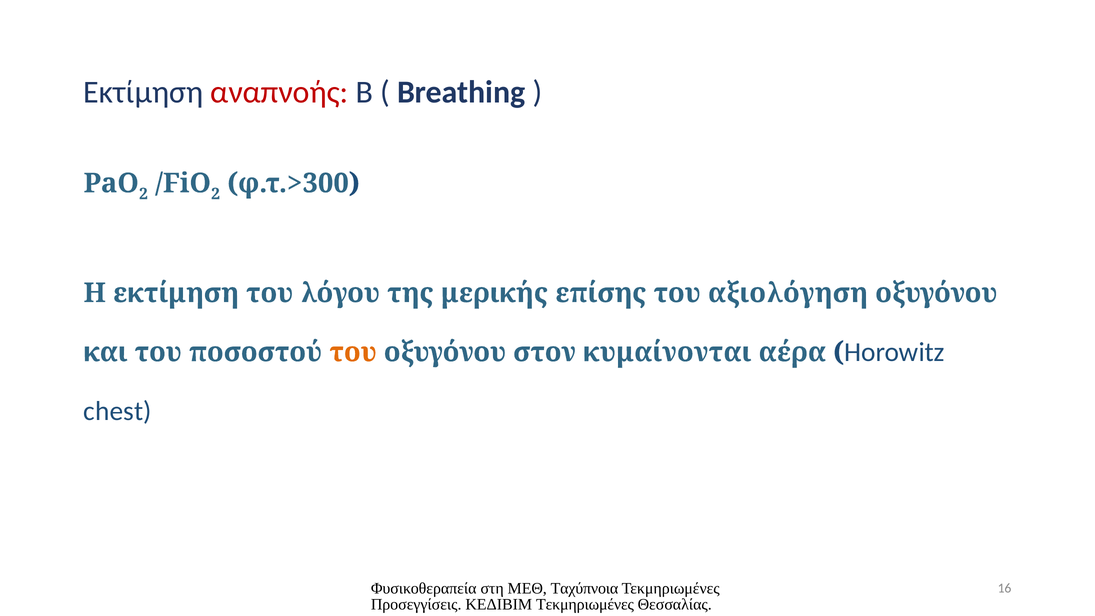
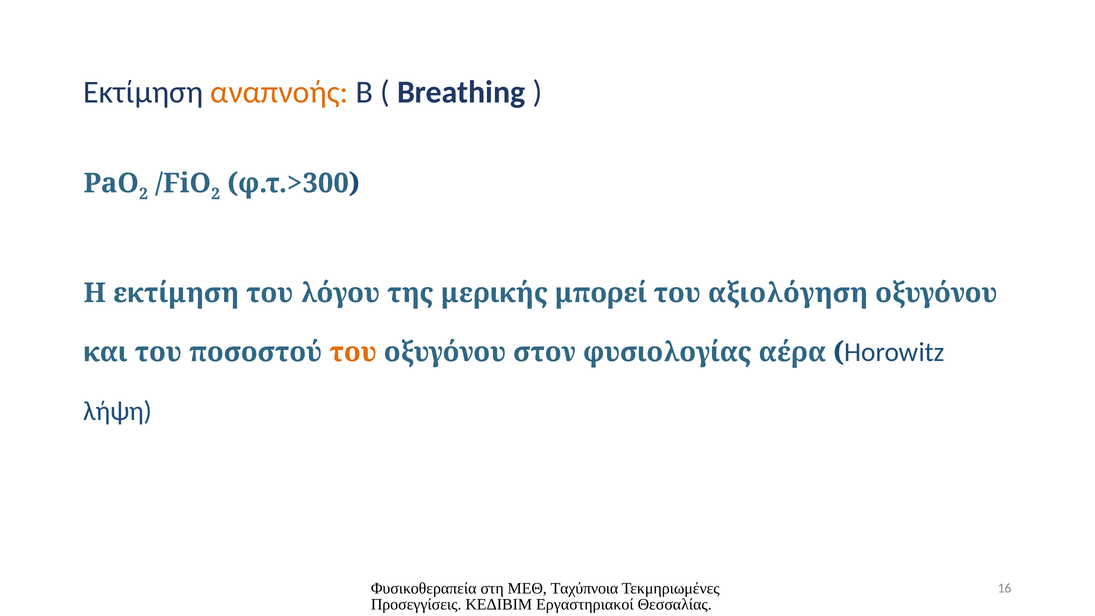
αναπνοής colour: red -> orange
επίσης: επίσης -> μπορεί
κυμαίνονται: κυμαίνονται -> φυσιολογίας
chest: chest -> λήψη
ΚΕΔΙΒΙΜ Τεκμηριωμένες: Τεκμηριωμένες -> Εργαστηριακοί
